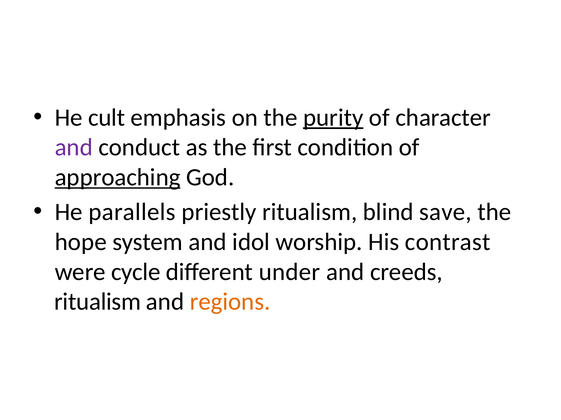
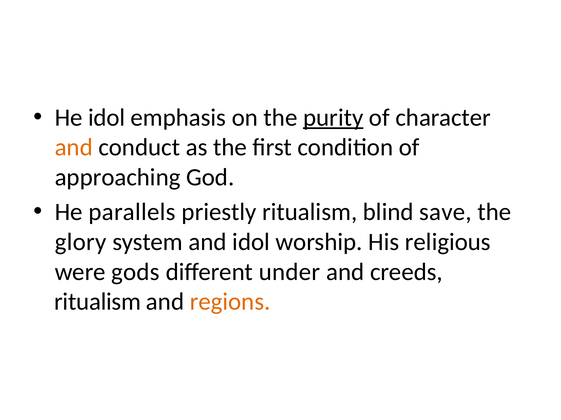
He cult: cult -> idol
and at (74, 148) colour: purple -> orange
approaching underline: present -> none
hope: hope -> glory
contrast: contrast -> religious
cycle: cycle -> gods
